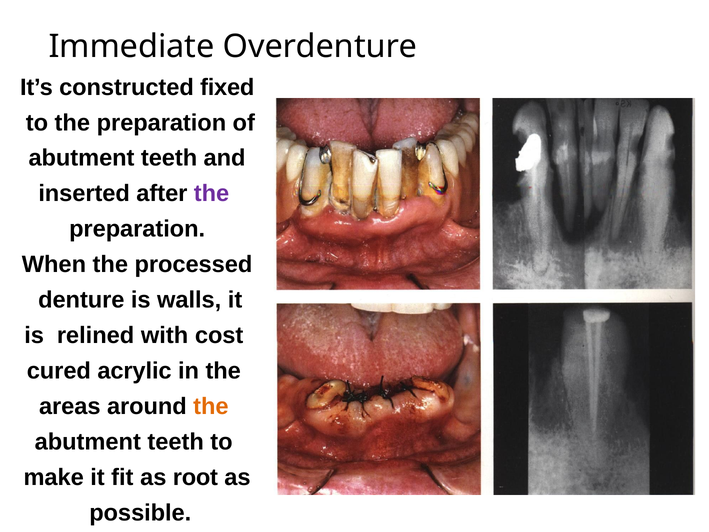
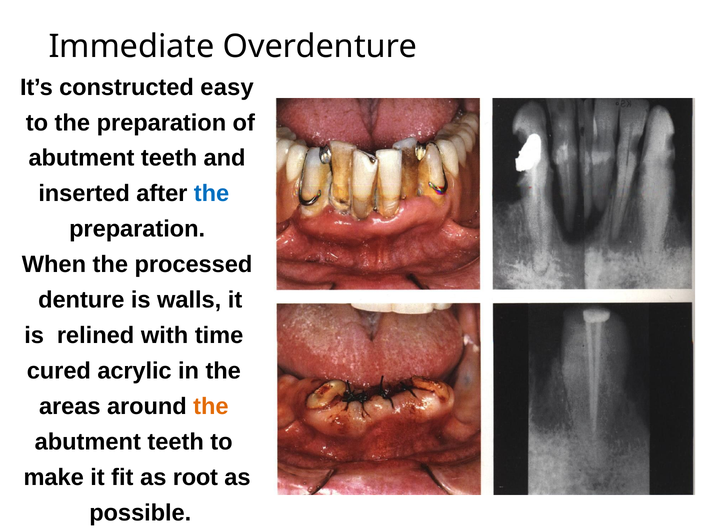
fixed: fixed -> easy
the at (211, 194) colour: purple -> blue
cost: cost -> time
